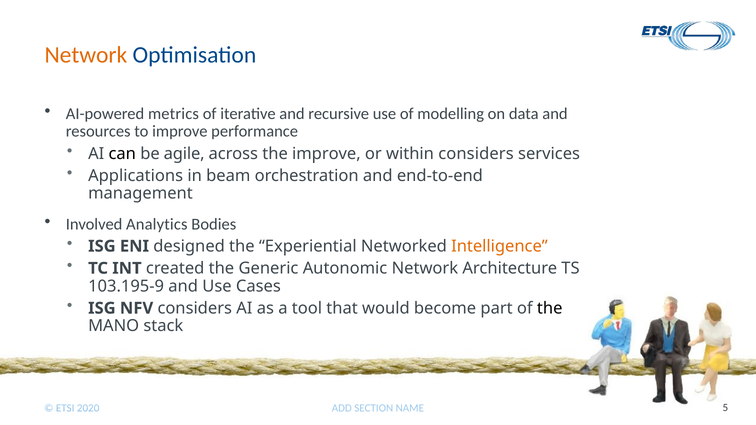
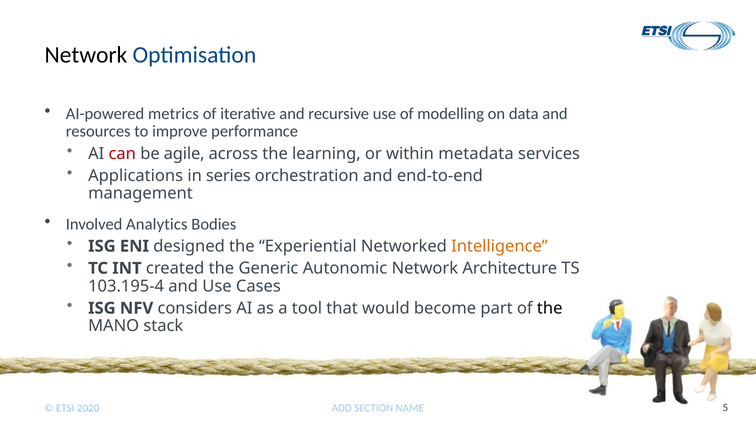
Network at (86, 55) colour: orange -> black
can colour: black -> red
the improve: improve -> learning
within considers: considers -> metadata
beam: beam -> series
103.195-9: 103.195-9 -> 103.195-4
